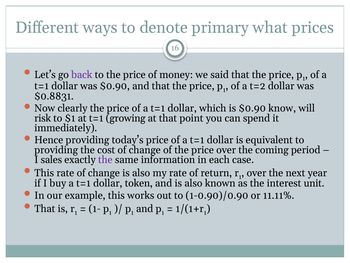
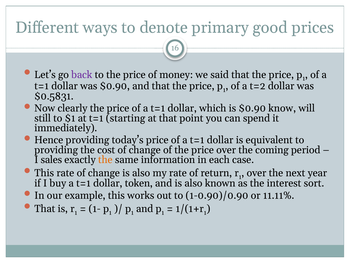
what: what -> good
$0.8831: $0.8831 -> $0.5831
risk: risk -> still
growing: growing -> starting
the at (105, 159) colour: purple -> orange
unit: unit -> sort
